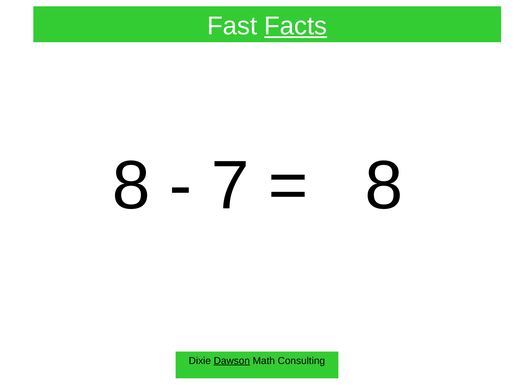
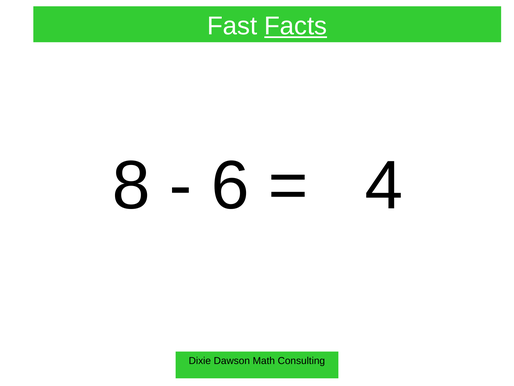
7: 7 -> 6
8 at (384, 185): 8 -> 4
Dawson underline: present -> none
